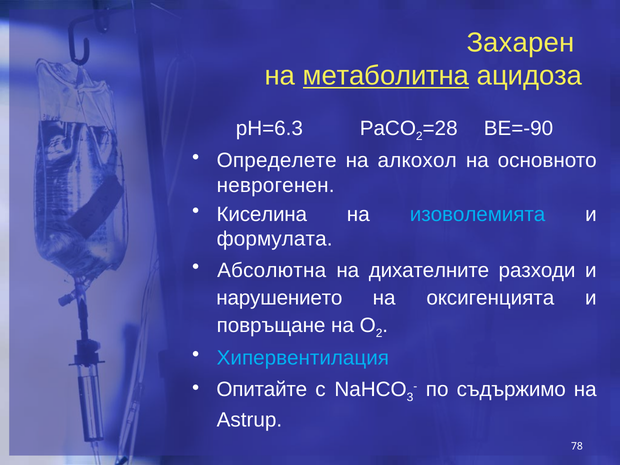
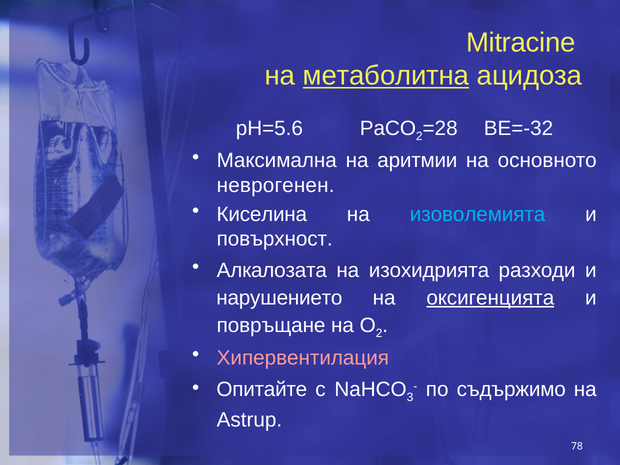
Захарен: Захарен -> Mitracine
pH=6.3: pH=6.3 -> pH=5.6
BE=-90: BE=-90 -> BE=-32
Определете: Определете -> Максимална
алкохол: алкохол -> аритмии
формулата: формулата -> повърхност
Абсолютна: Абсолютна -> Алкалозата
дихателните: дихателните -> изохидрията
оксигенцията underline: none -> present
Хипервентилация colour: light blue -> pink
